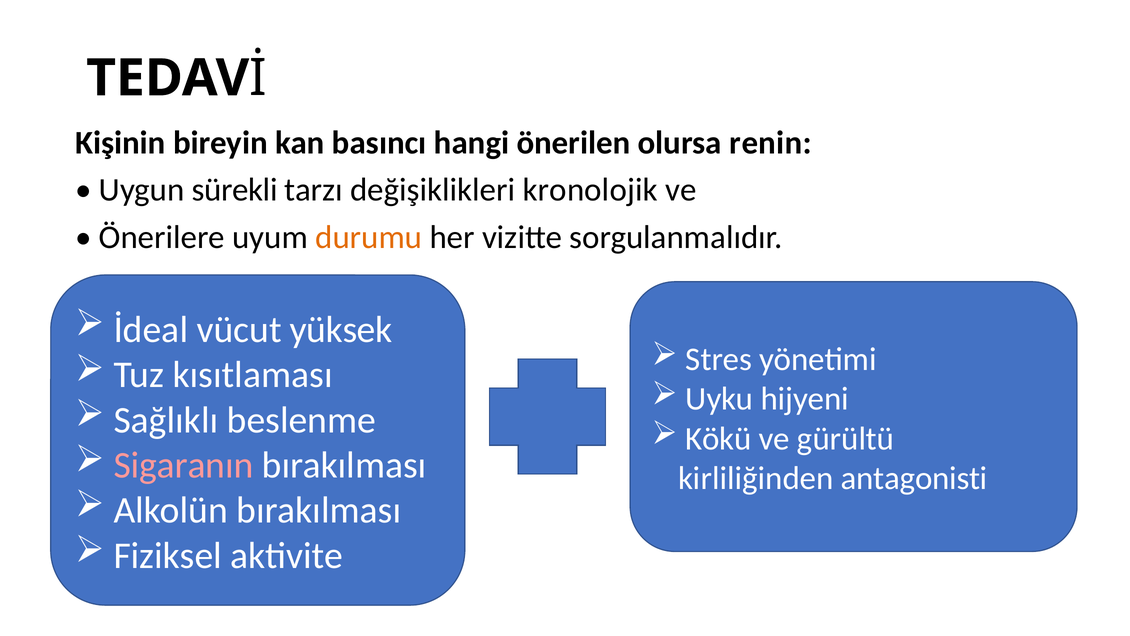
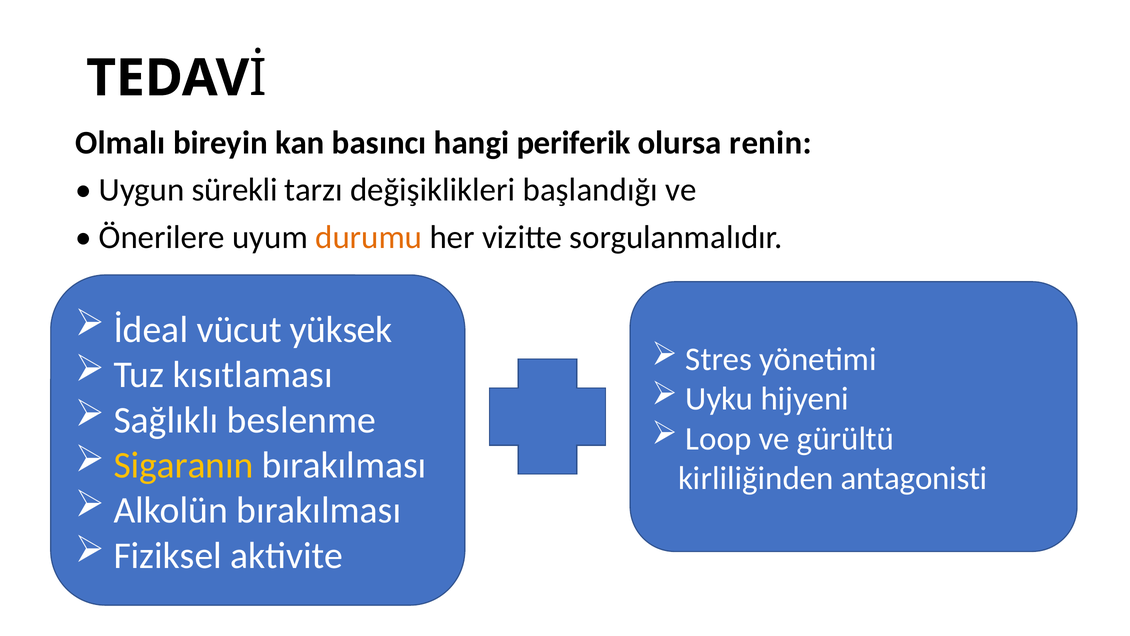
Kişinin: Kişinin -> Olmalı
önerilen: önerilen -> periferik
kronolojik: kronolojik -> başlandığı
Kökü: Kökü -> Loop
Sigaranın colour: pink -> yellow
